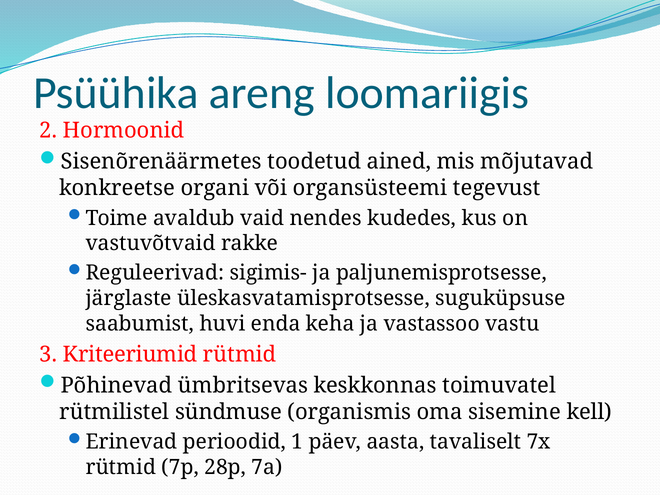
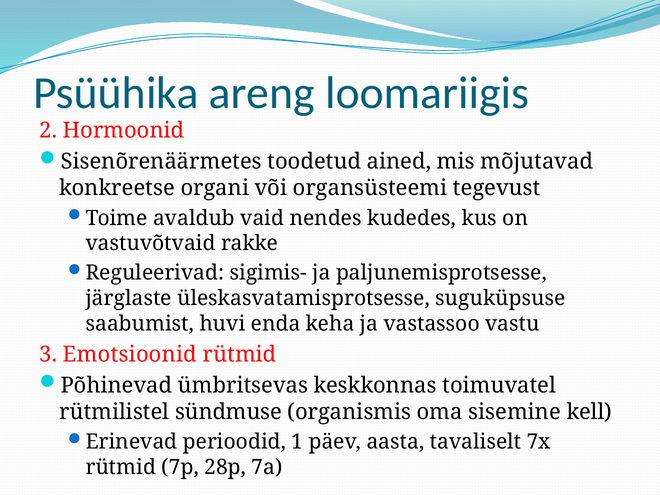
Kriteeriumid: Kriteeriumid -> Emotsioonid
